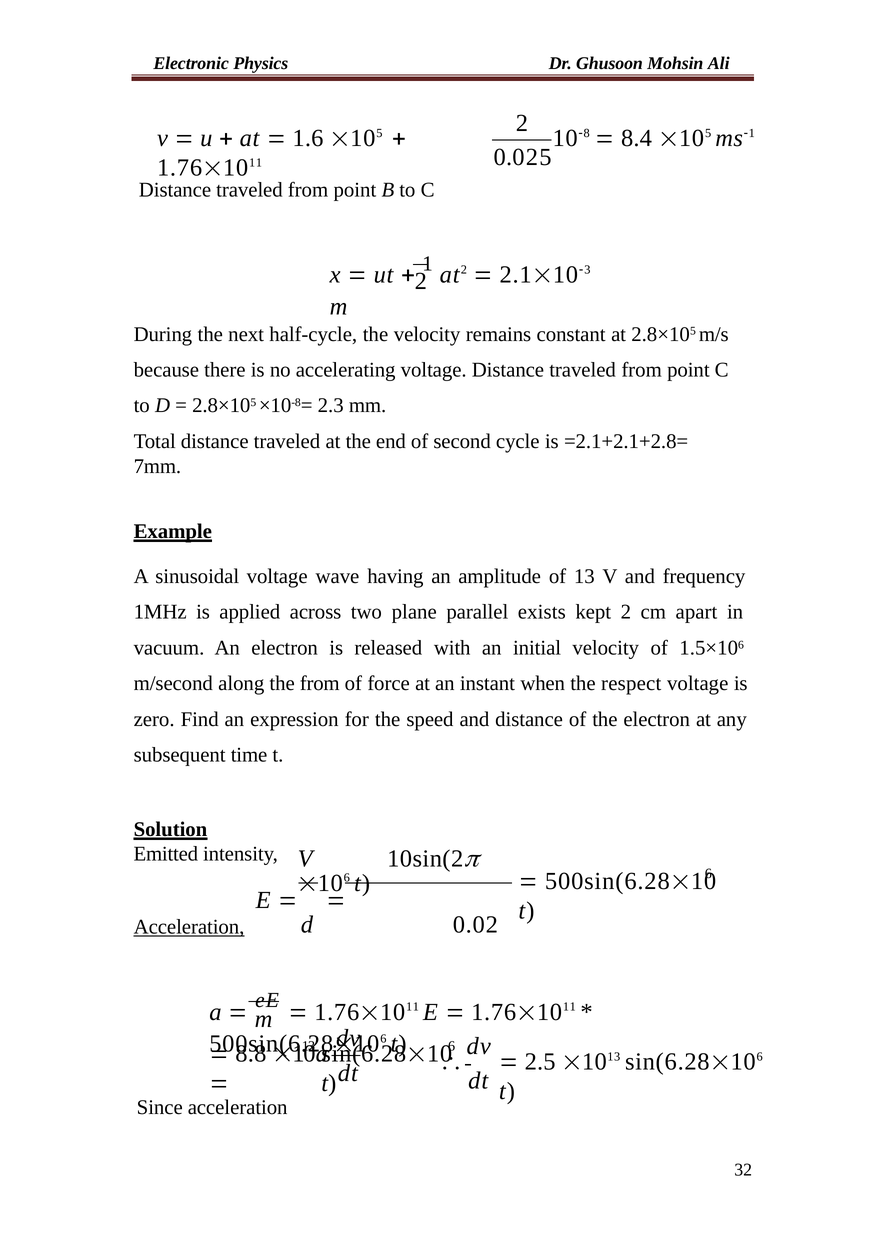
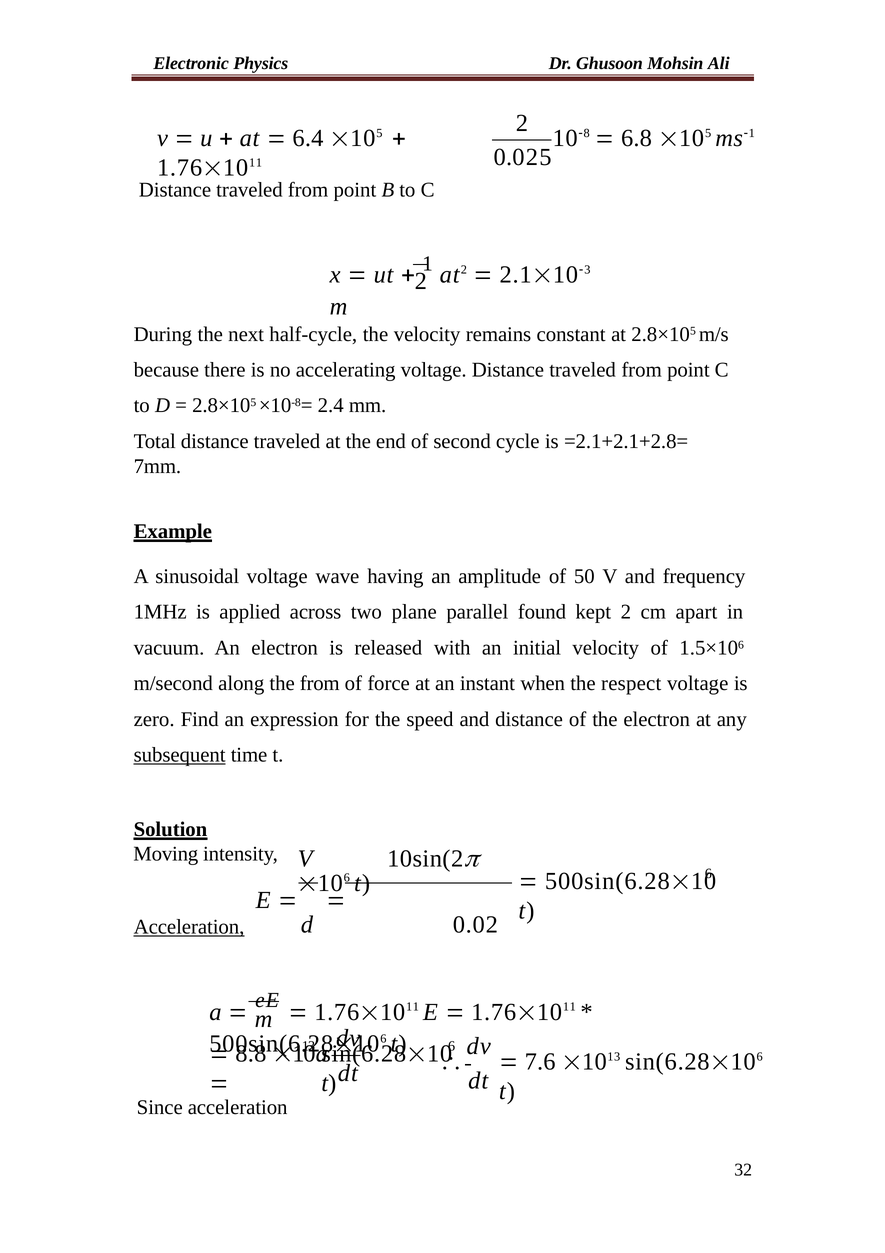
1.6: 1.6 -> 6.4
8.4: 8.4 -> 6.8
2.3: 2.3 -> 2.4
of 13: 13 -> 50
exists: exists -> found
subsequent underline: none -> present
Emitted: Emitted -> Moving
2.5: 2.5 -> 7.6
